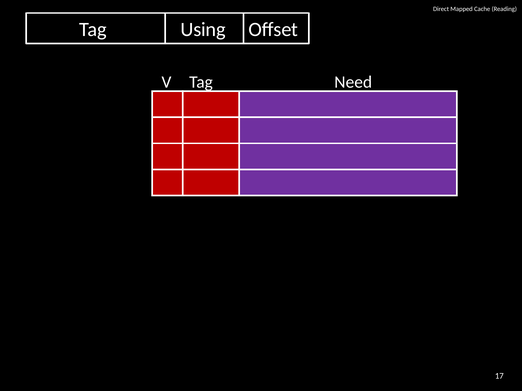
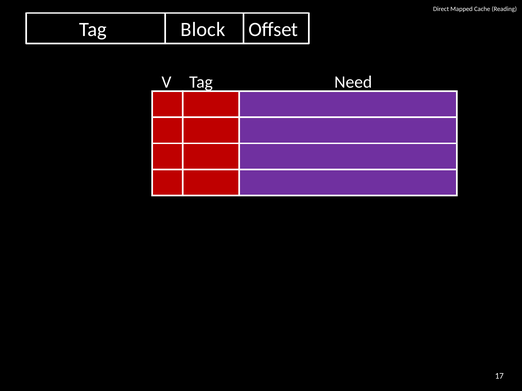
Using: Using -> Block
